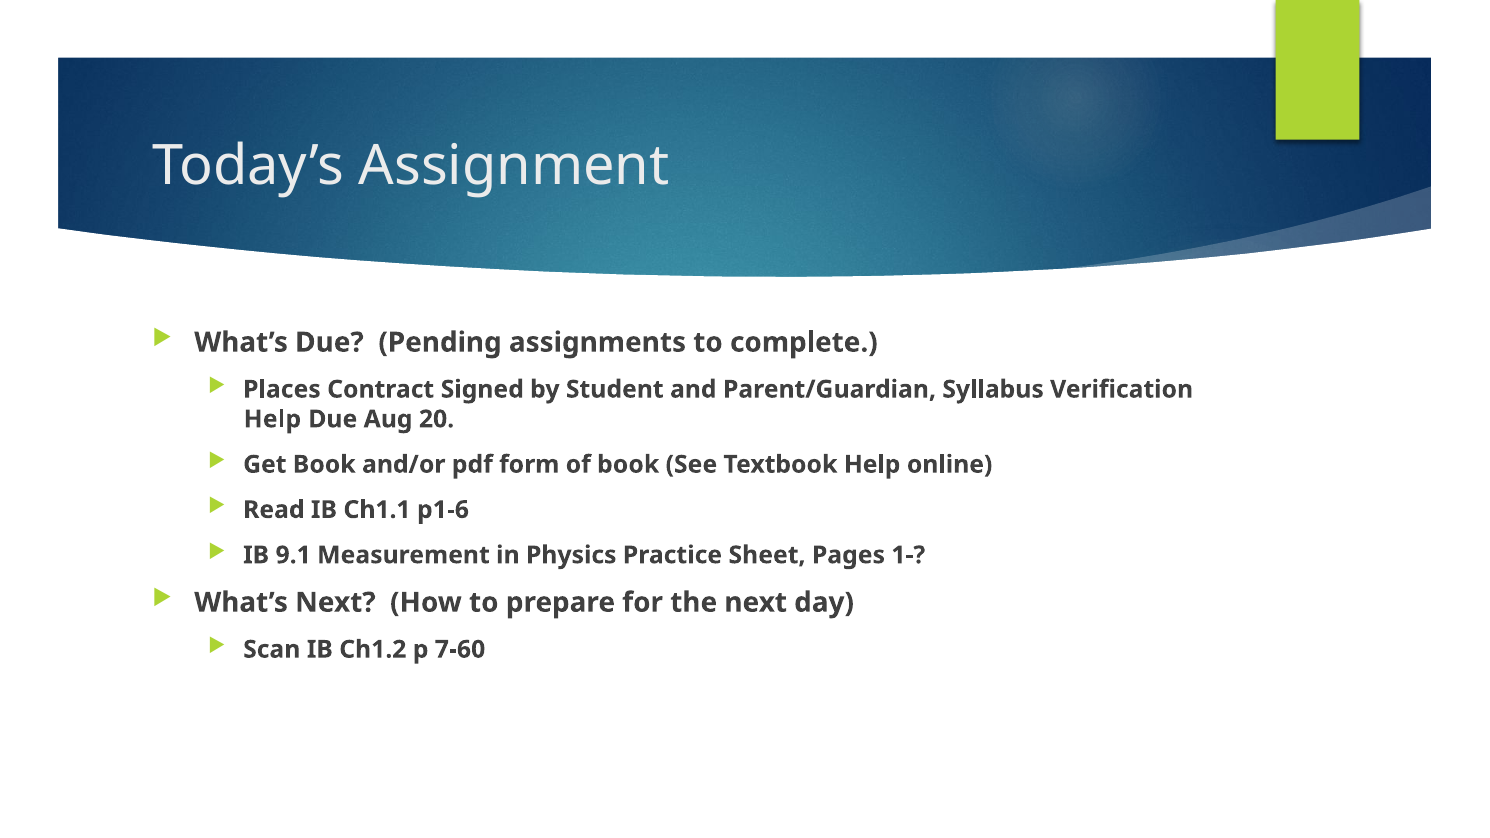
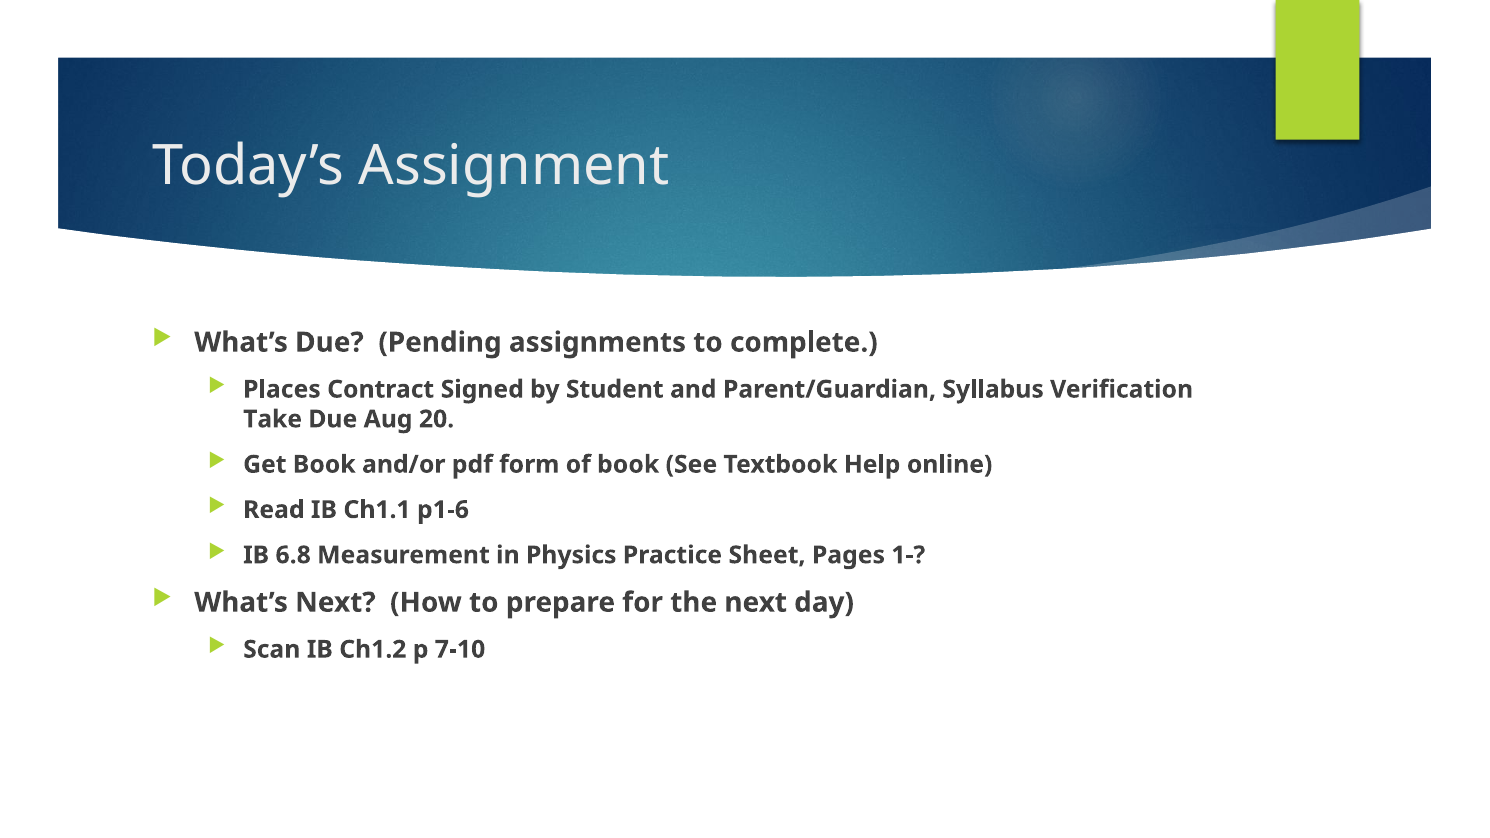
Help at (272, 419): Help -> Take
9.1: 9.1 -> 6.8
7-60: 7-60 -> 7-10
